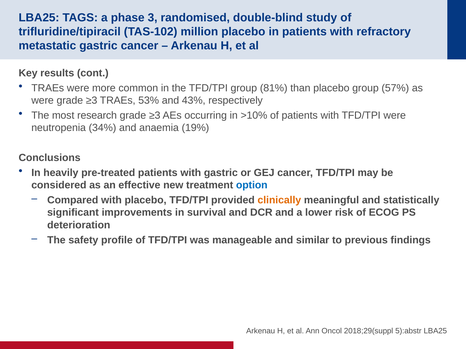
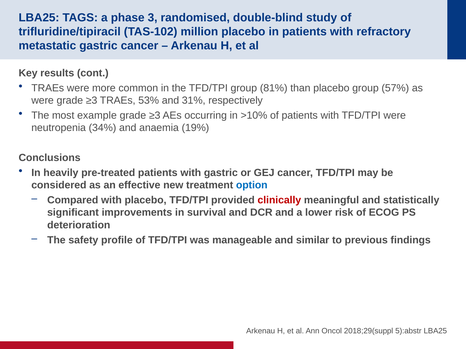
43%: 43% -> 31%
research: research -> example
clinically colour: orange -> red
